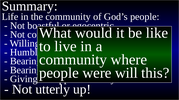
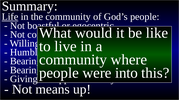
Life underline: none -> present
will at (126, 73): will -> into
utterly: utterly -> means
